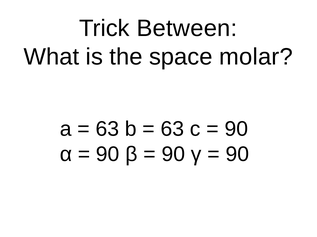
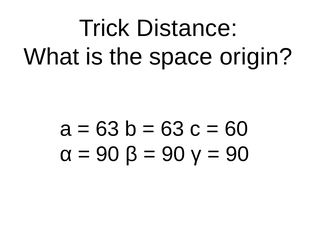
Between: Between -> Distance
molar: molar -> origin
90 at (236, 129): 90 -> 60
